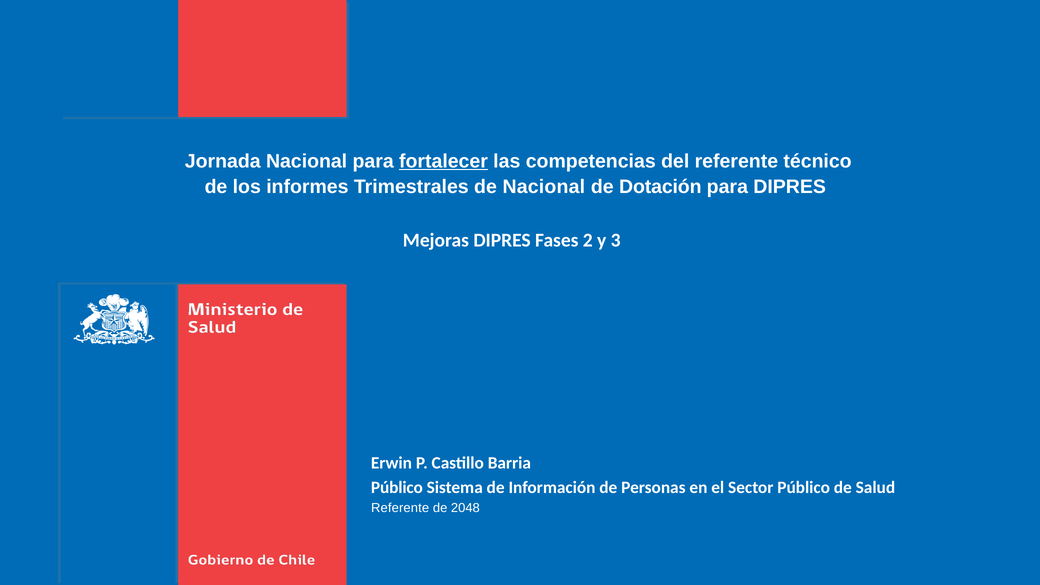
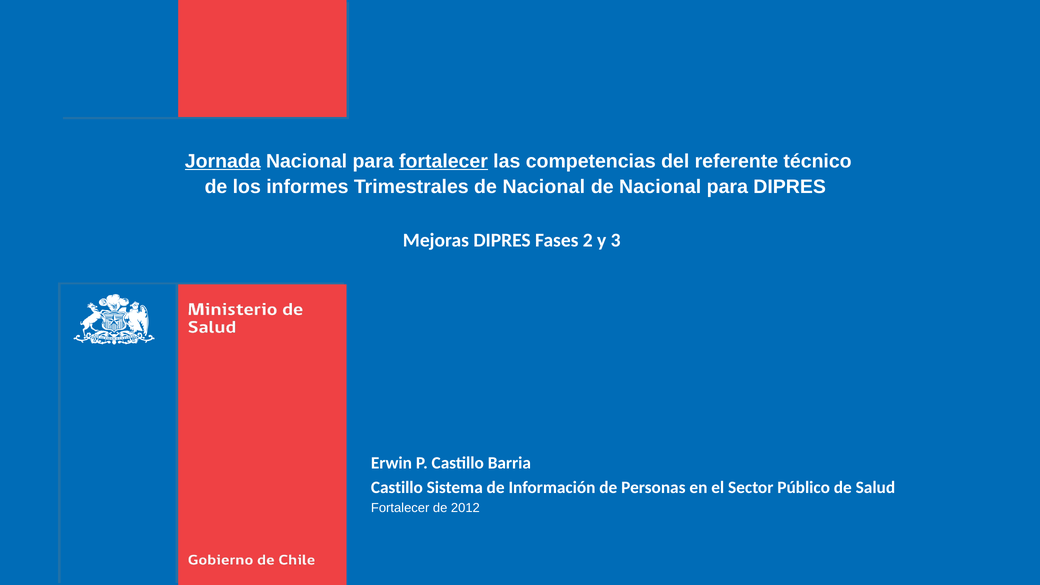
Jornada underline: none -> present
Dotación at (660, 187): Dotación -> Nacional
Público at (397, 487): Público -> Castillo
Referente at (400, 508): Referente -> Fortalecer
2048: 2048 -> 2012
